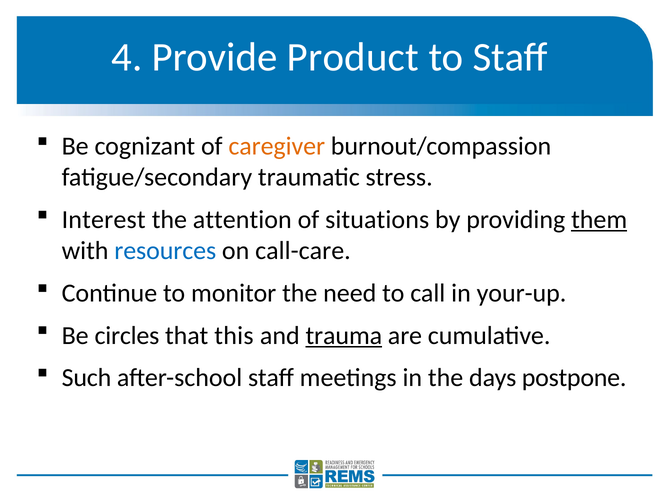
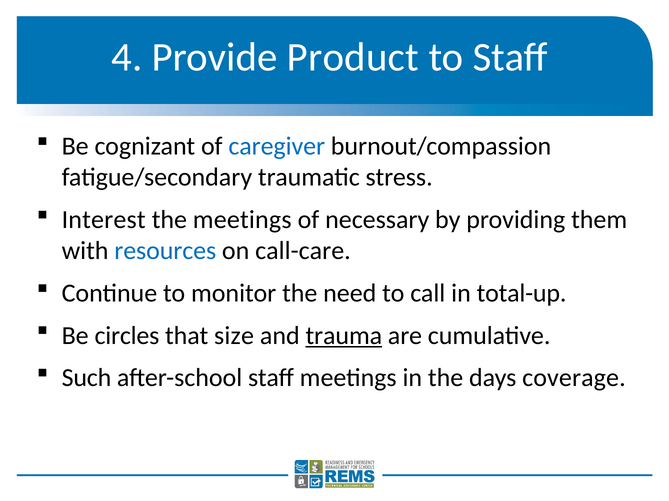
caregiver colour: orange -> blue
the attention: attention -> meetings
situations: situations -> necessary
them underline: present -> none
your-up: your-up -> total-up
this: this -> size
postpone: postpone -> coverage
